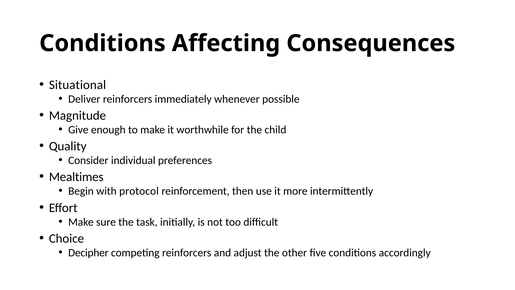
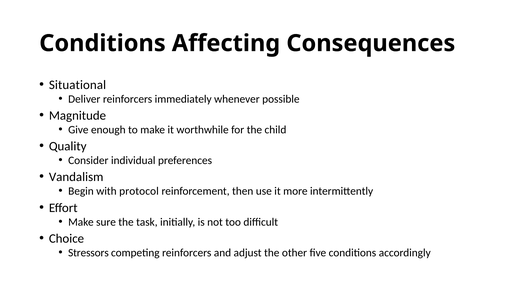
Mealtimes: Mealtimes -> Vandalism
Decipher: Decipher -> Stressors
